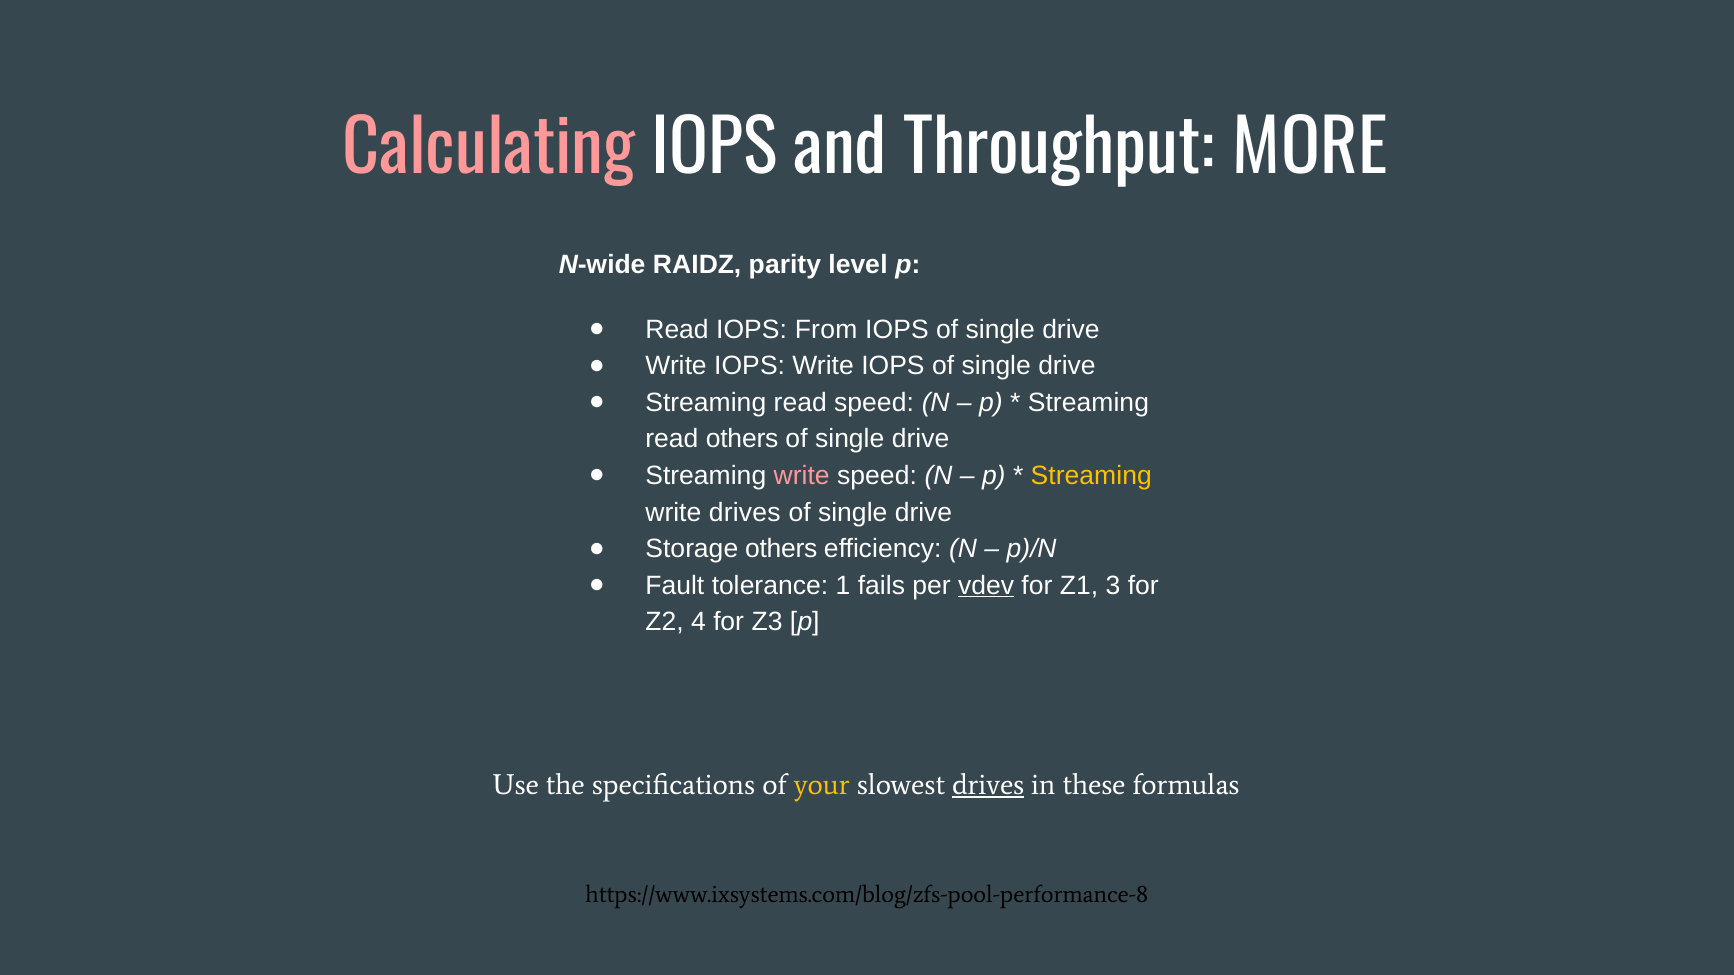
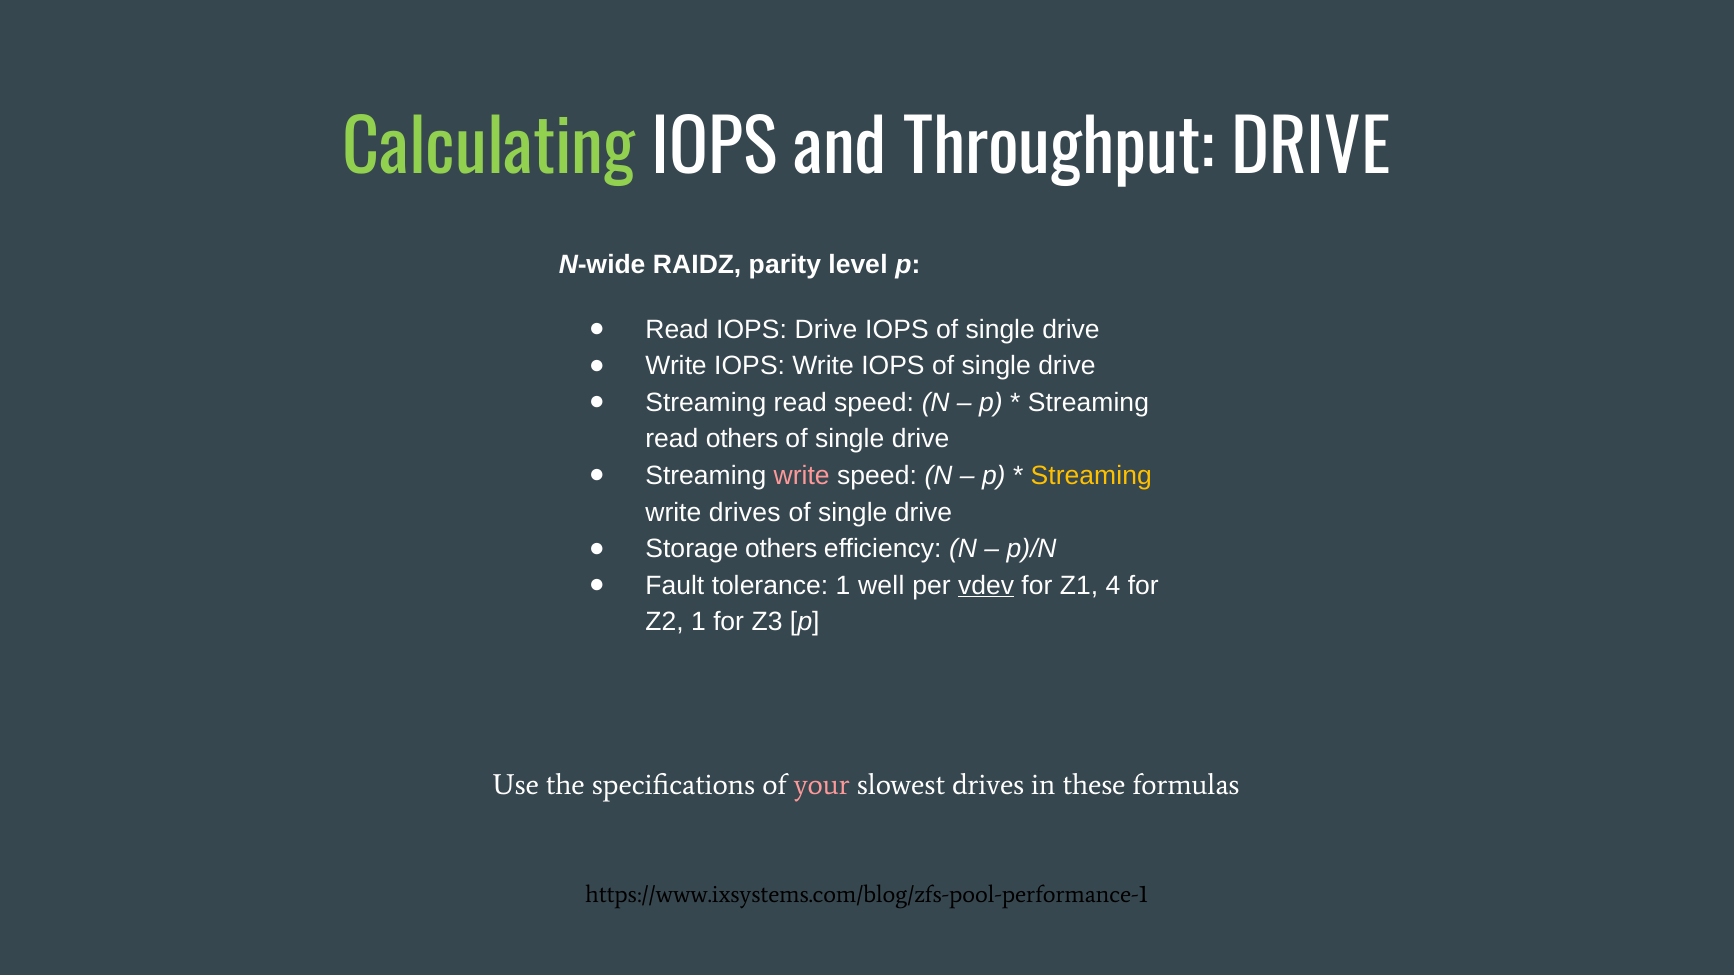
Calculating colour: pink -> light green
Throughput MORE: MORE -> DRIVE
IOPS From: From -> Drive
fails: fails -> well
3: 3 -> 4
Z2 4: 4 -> 1
your colour: yellow -> pink
drives at (988, 785) underline: present -> none
https://www.ixsystems.com/blog/zfs-pool-performance-8: https://www.ixsystems.com/blog/zfs-pool-performance-8 -> https://www.ixsystems.com/blog/zfs-pool-performance-1
